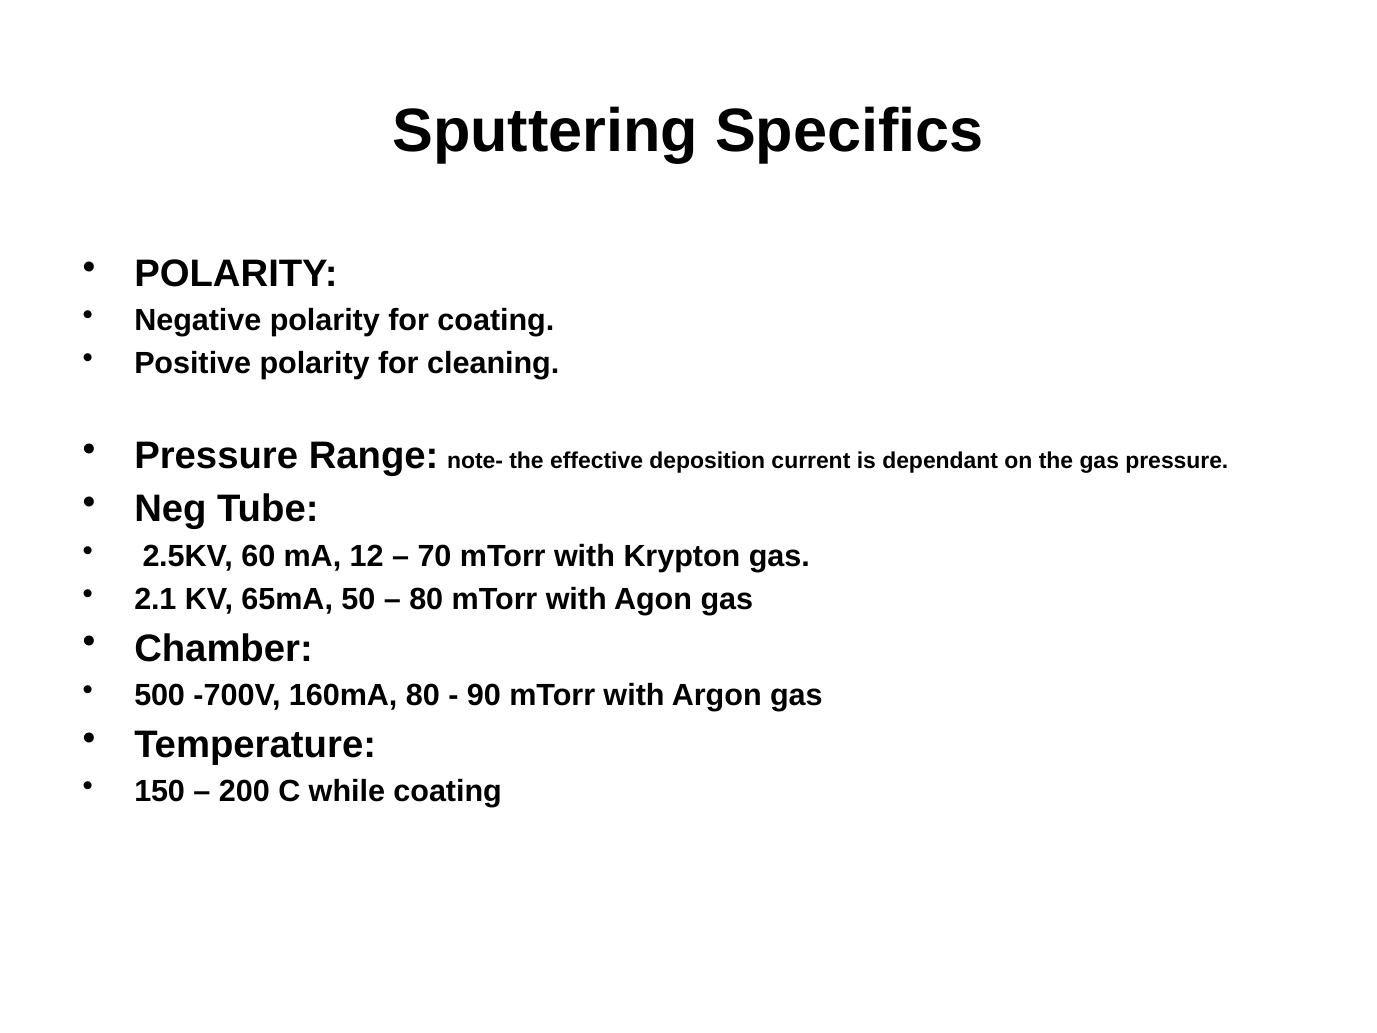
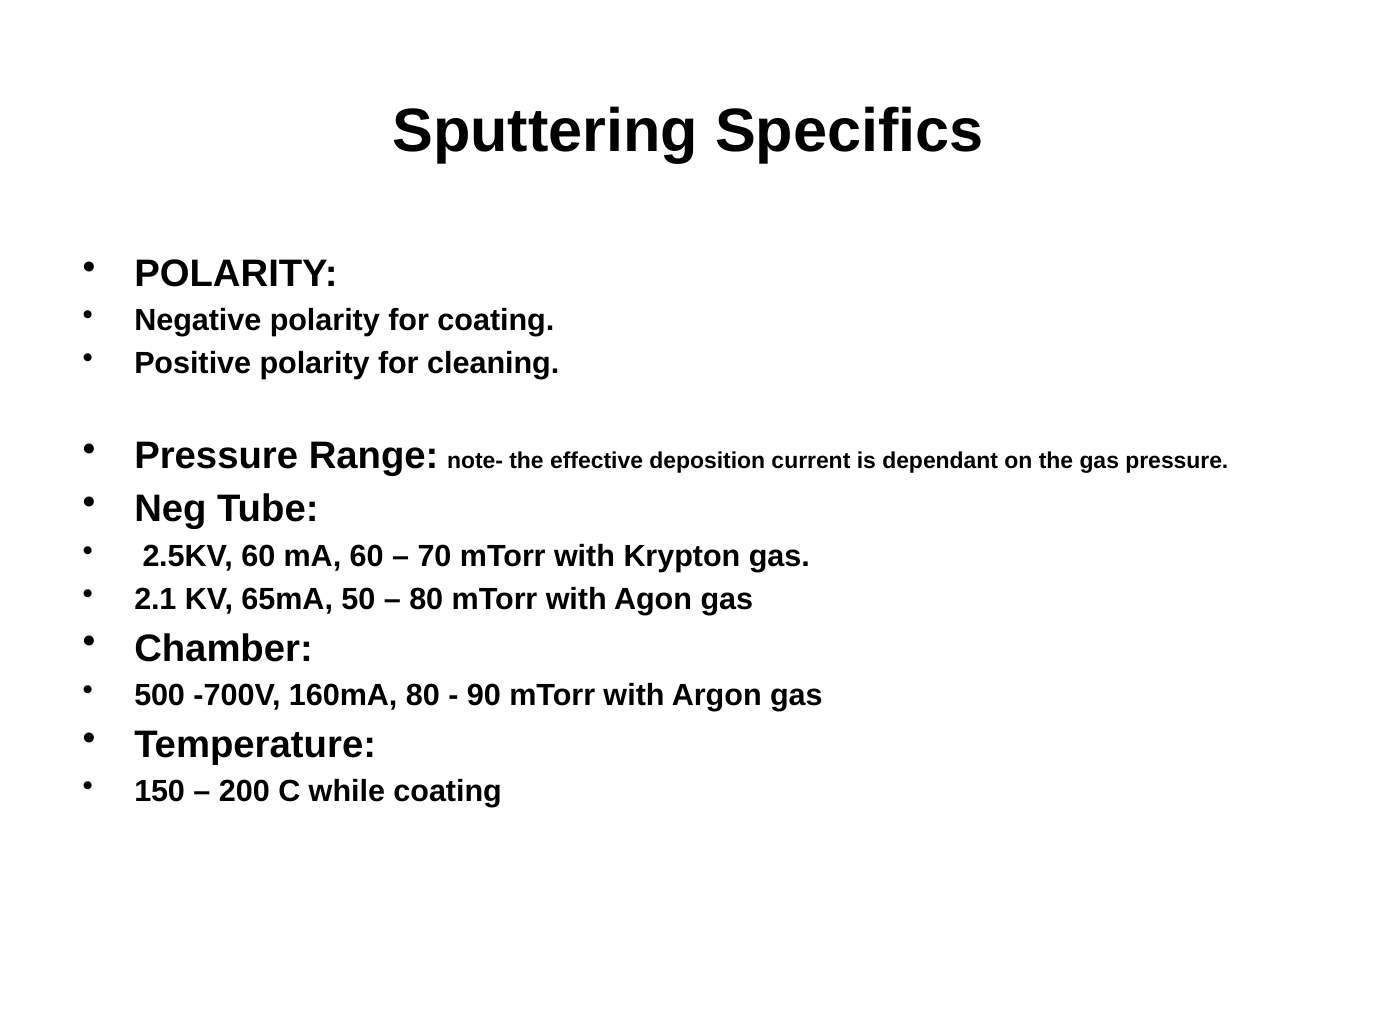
mA 12: 12 -> 60
